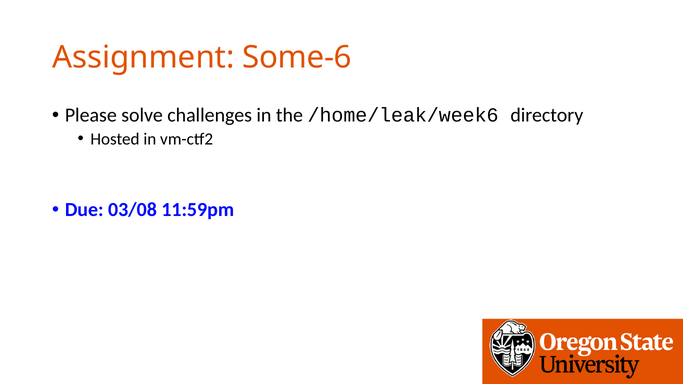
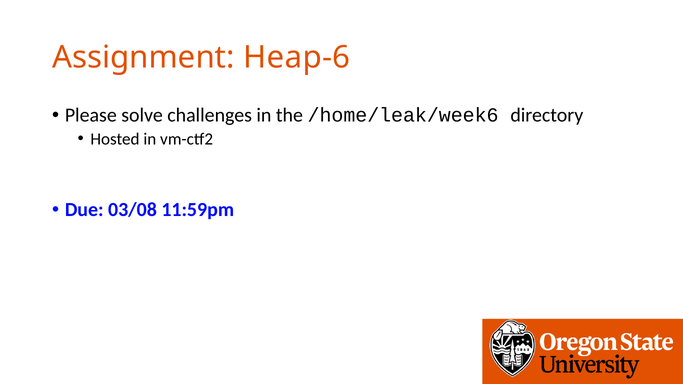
Some-6: Some-6 -> Heap-6
